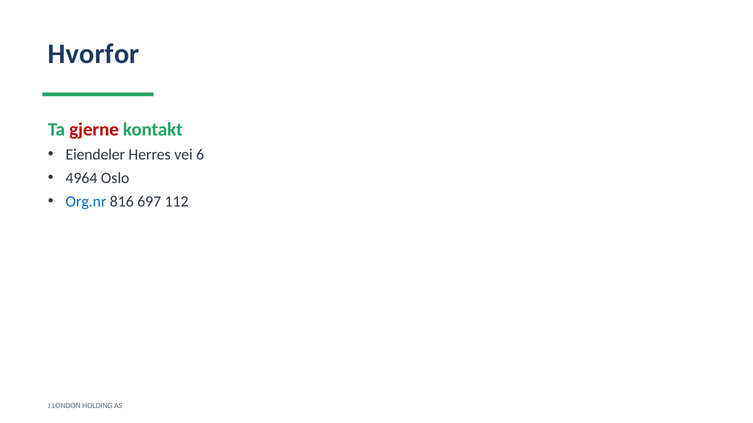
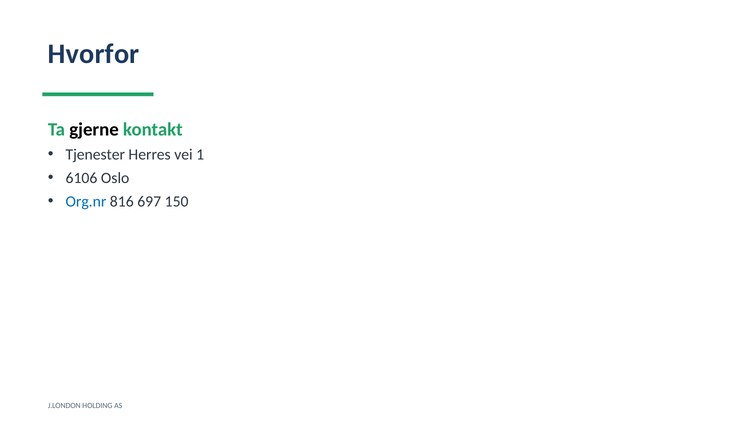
gjerne colour: red -> black
Eiendeler: Eiendeler -> Tjenester
6: 6 -> 1
4964: 4964 -> 6106
112: 112 -> 150
